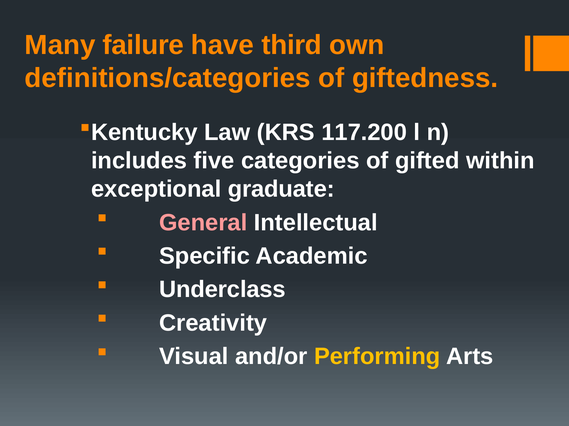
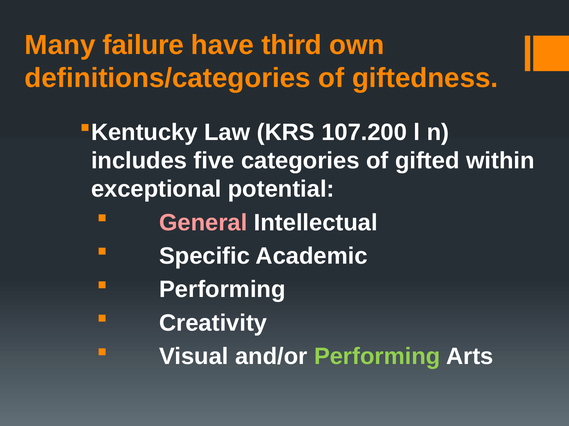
117.200: 117.200 -> 107.200
graduate: graduate -> potential
Underclass at (222, 290): Underclass -> Performing
Performing at (377, 357) colour: yellow -> light green
